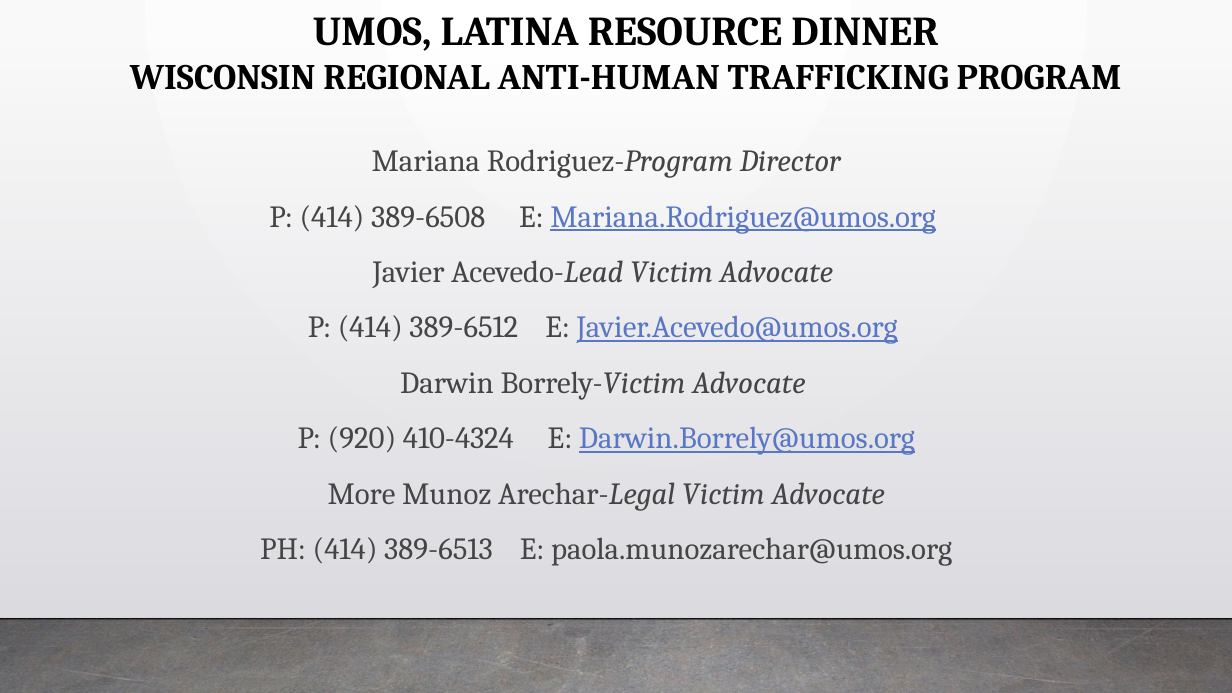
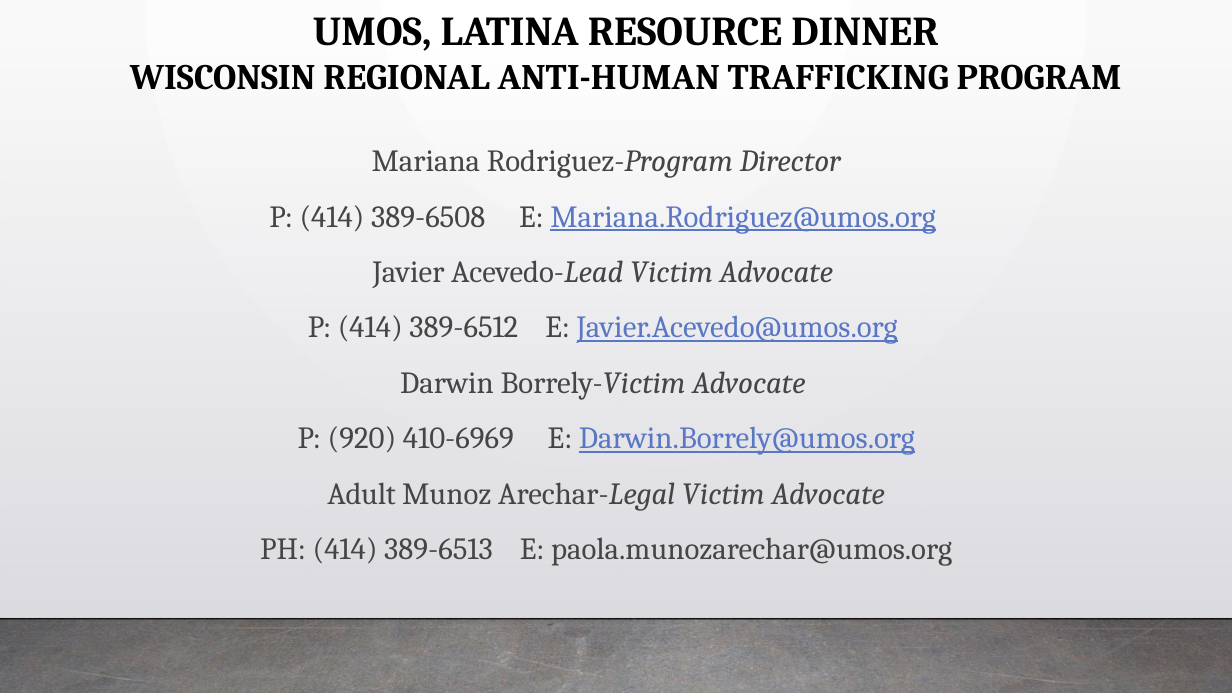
410-4324: 410-4324 -> 410-6969
More: More -> Adult
